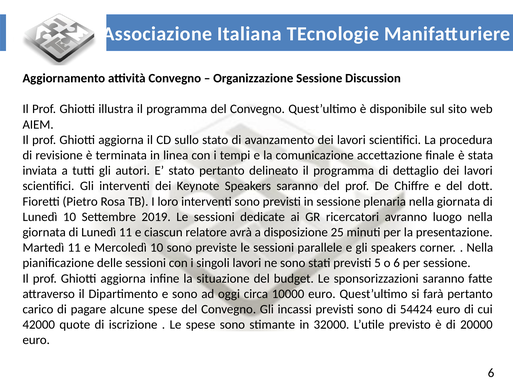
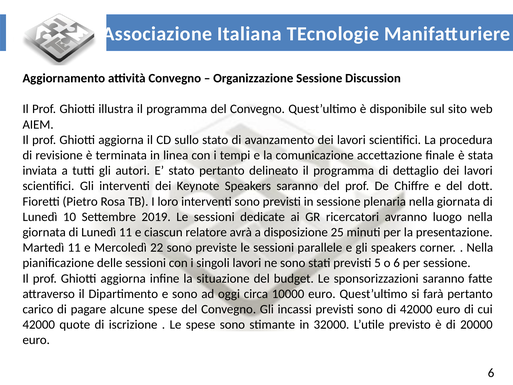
Mercoledì 10: 10 -> 22
di 54424: 54424 -> 42000
